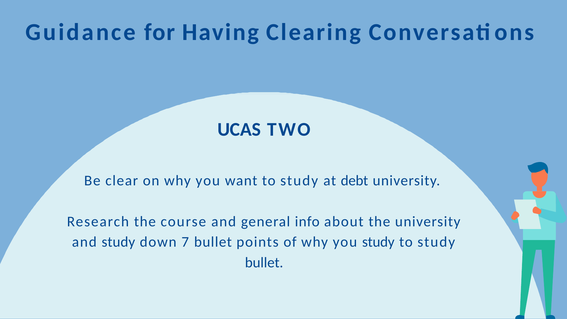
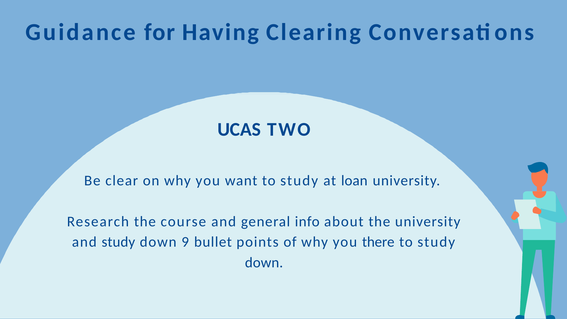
debt: debt -> loan
7: 7 -> 9
you study: study -> there
bullet at (264, 263): bullet -> down
